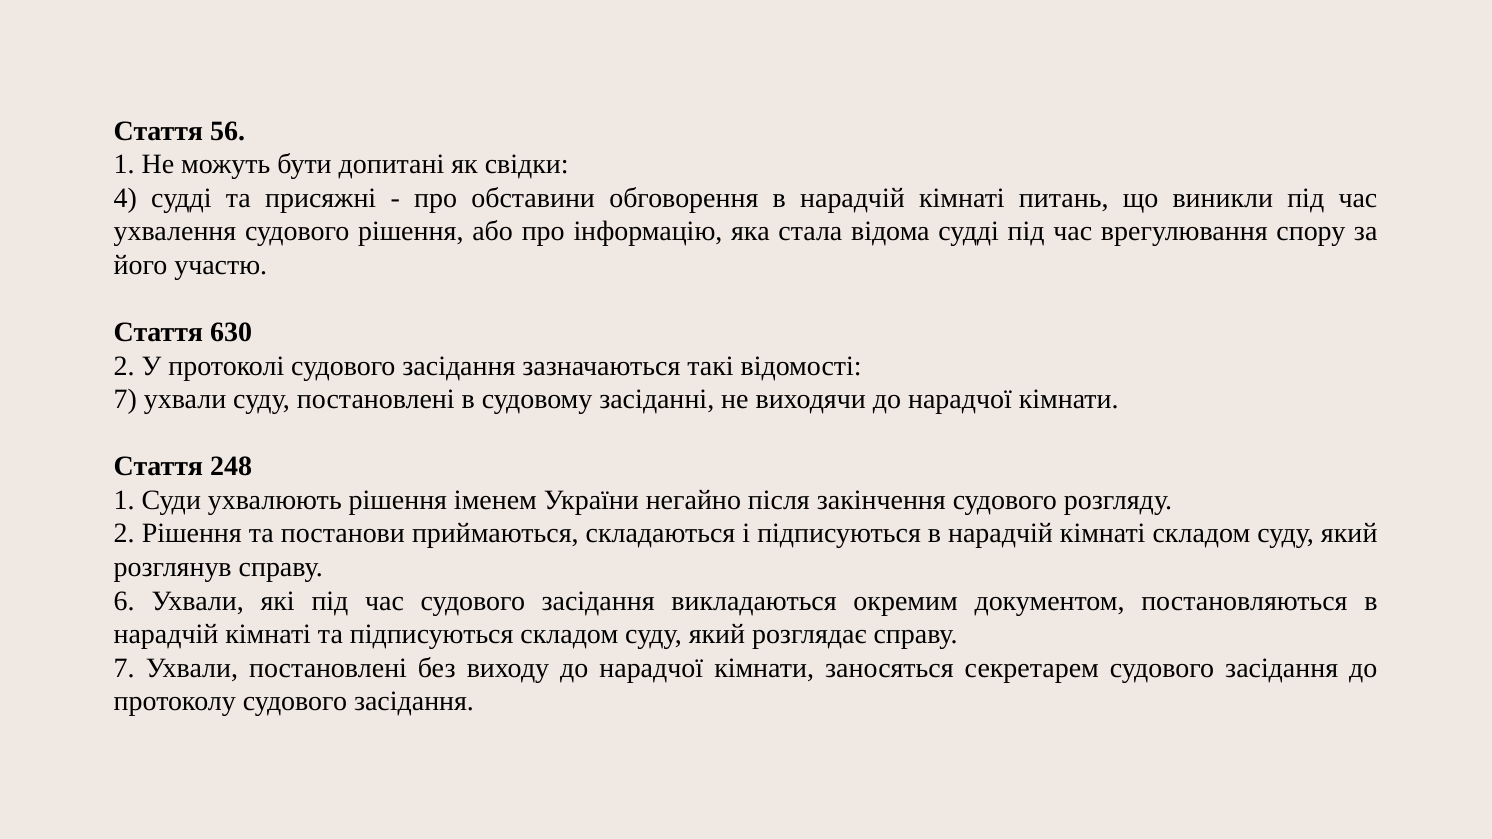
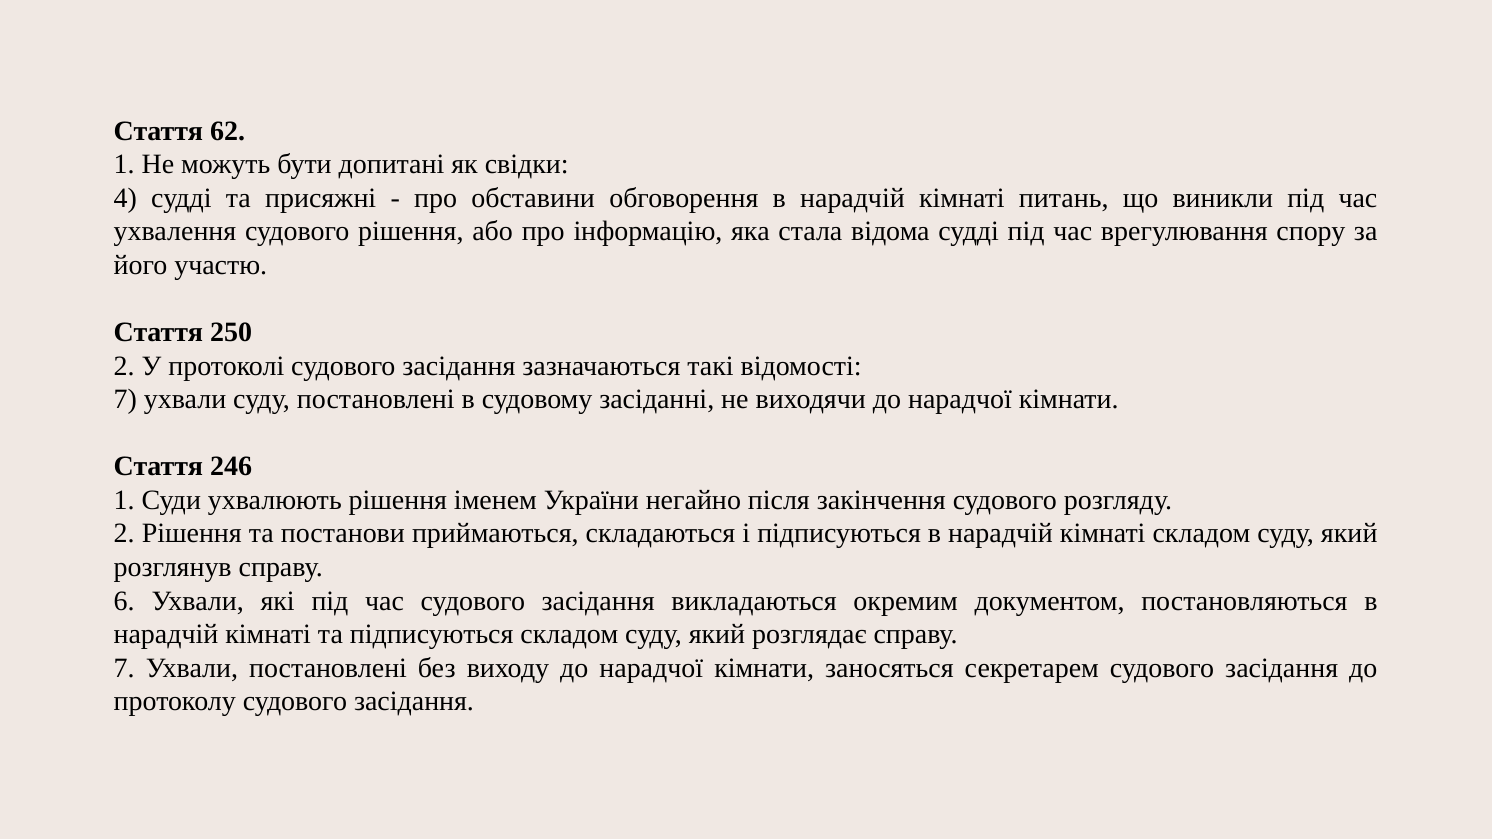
56: 56 -> 62
630: 630 -> 250
248: 248 -> 246
